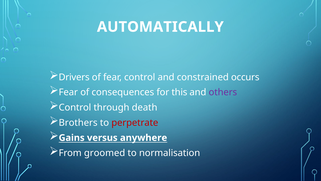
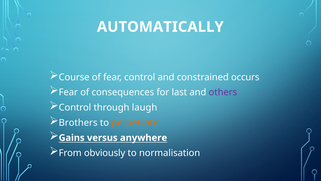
Drivers: Drivers -> Course
this: this -> last
death: death -> laugh
perpetrate colour: red -> orange
groomed: groomed -> obviously
